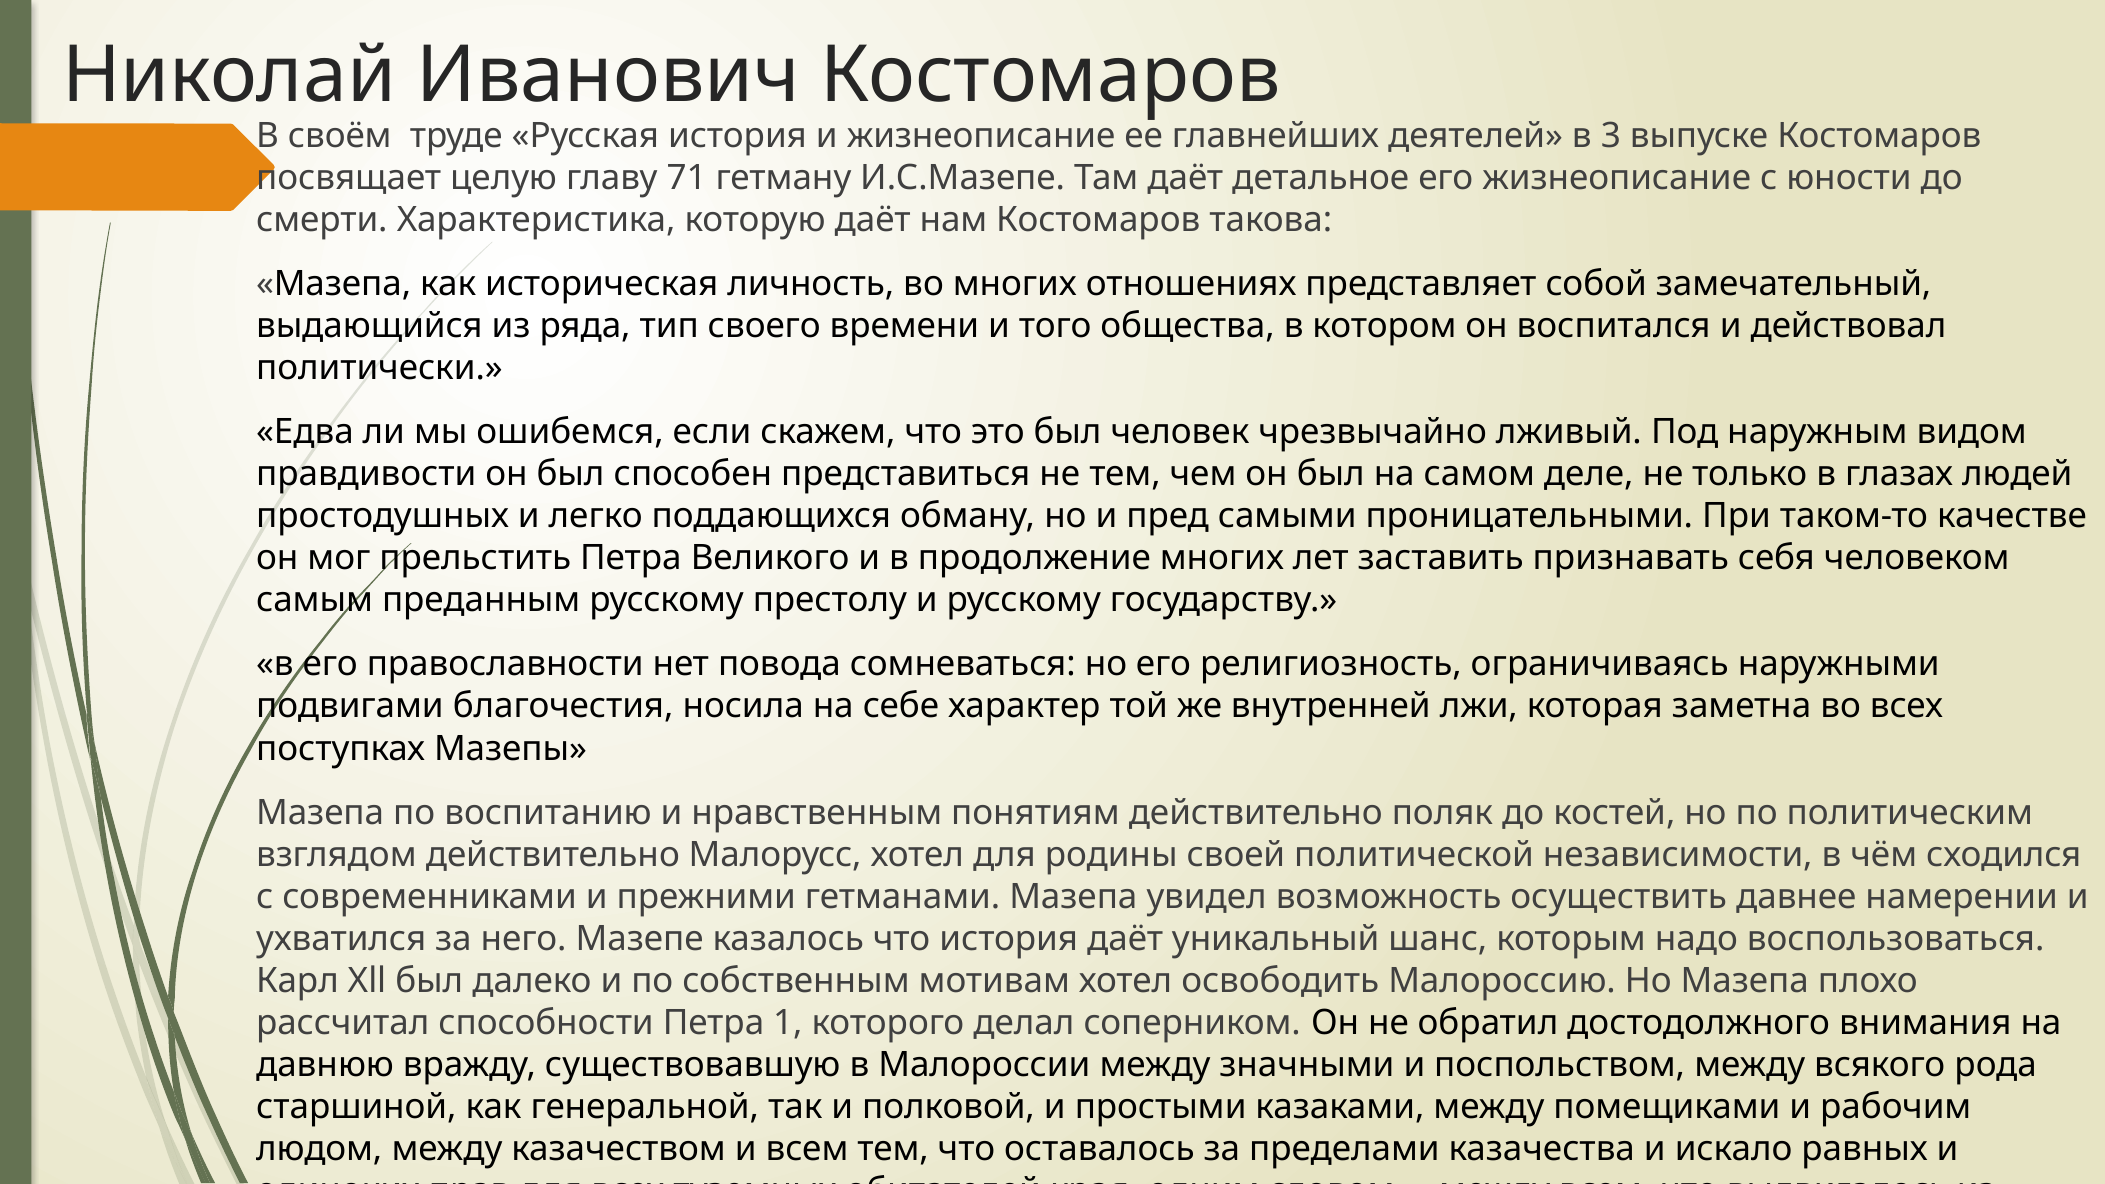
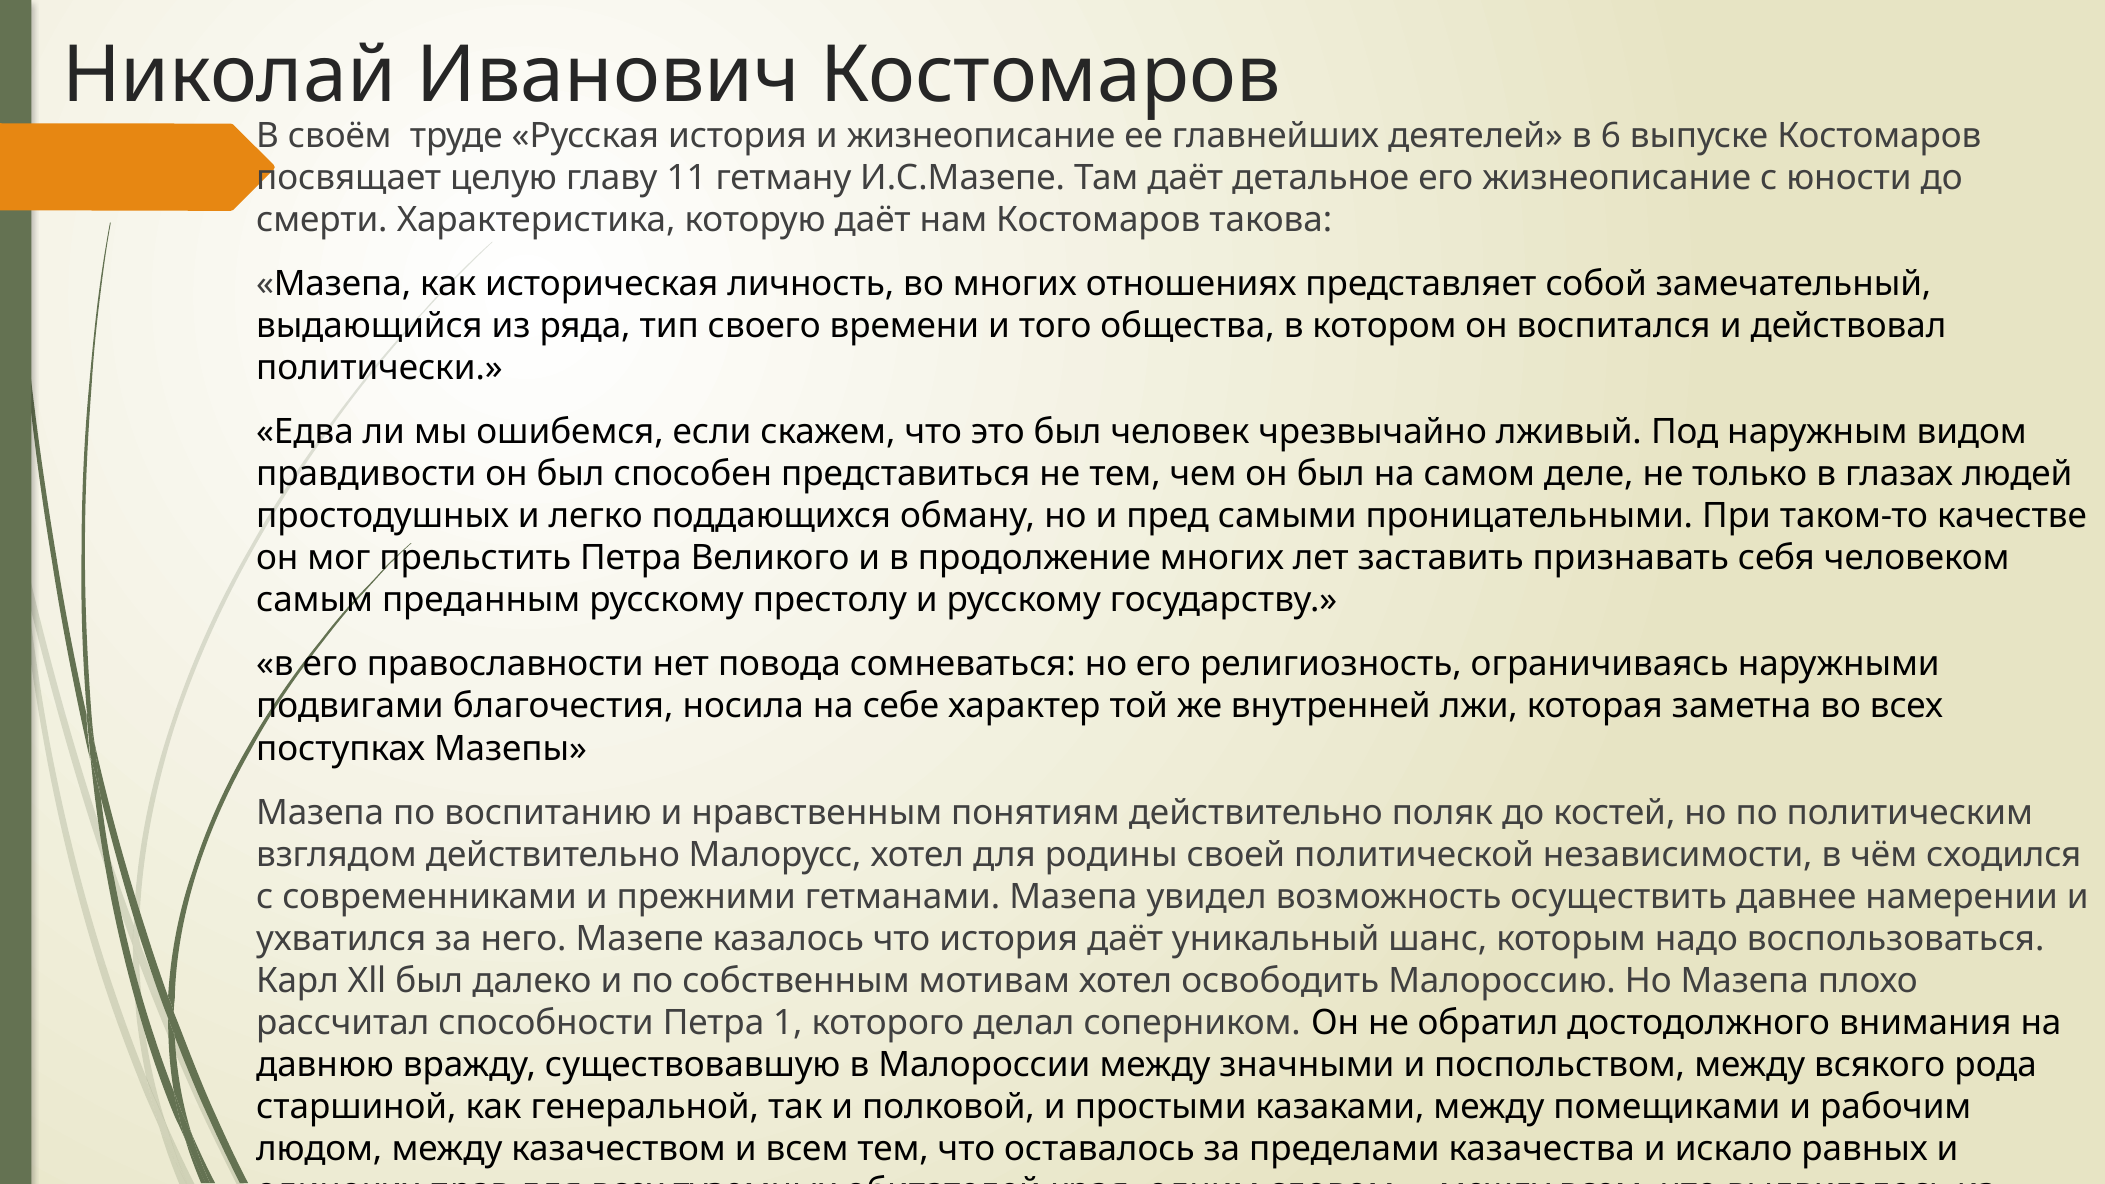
3: 3 -> 6
71: 71 -> 11
